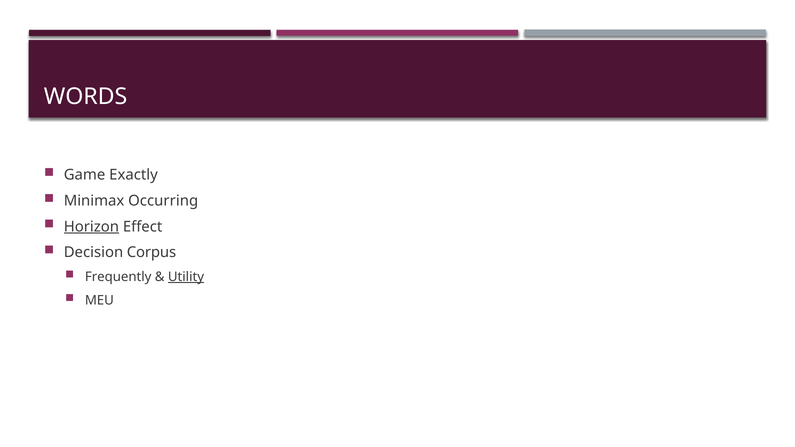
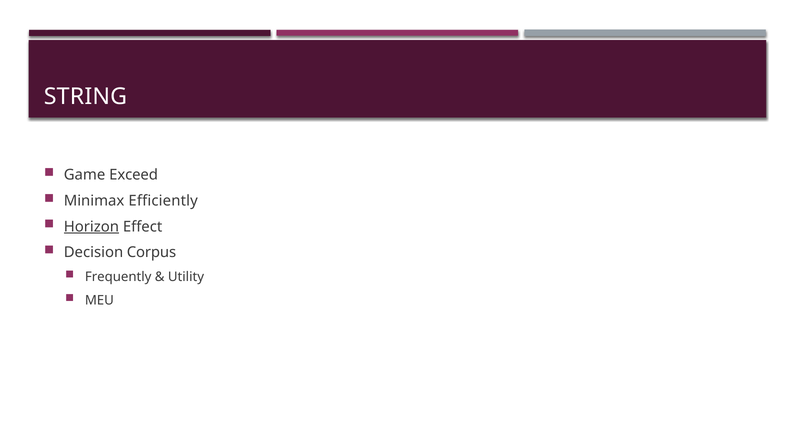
WORDS: WORDS -> STRING
Exactly: Exactly -> Exceed
Occurring: Occurring -> Efficiently
Utility underline: present -> none
